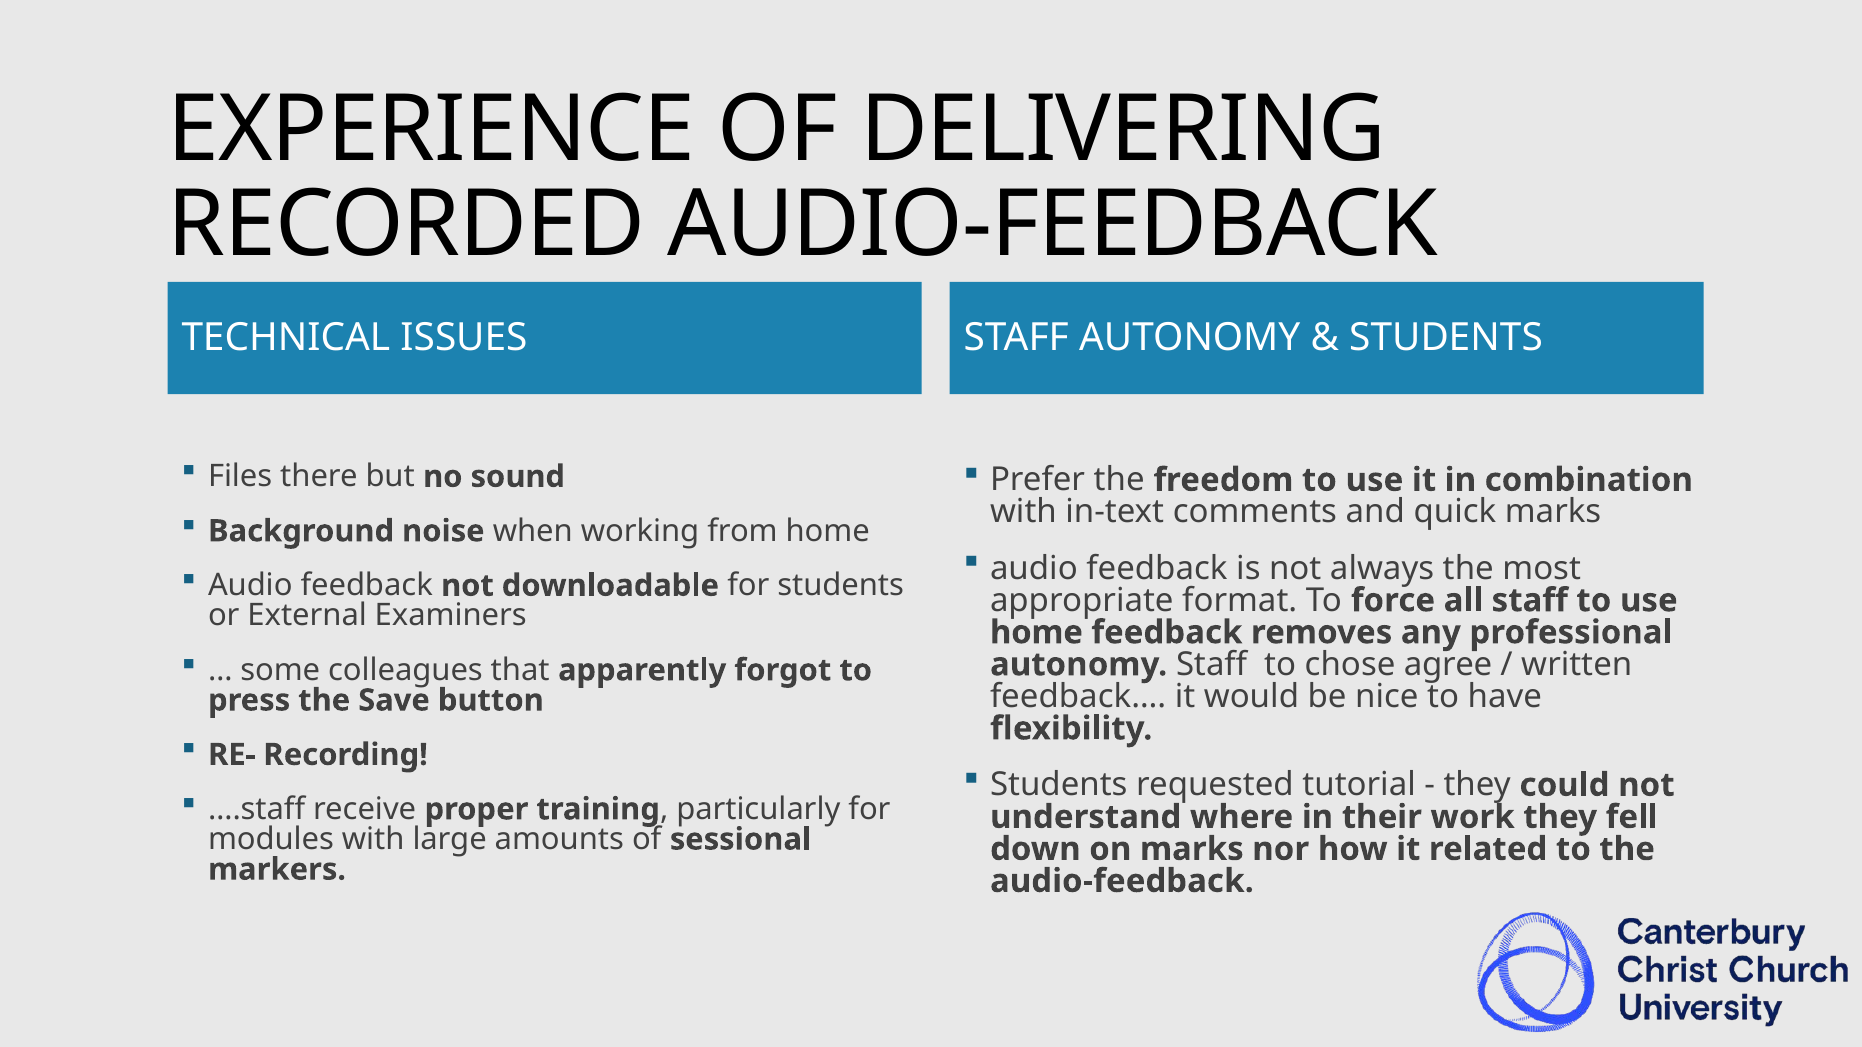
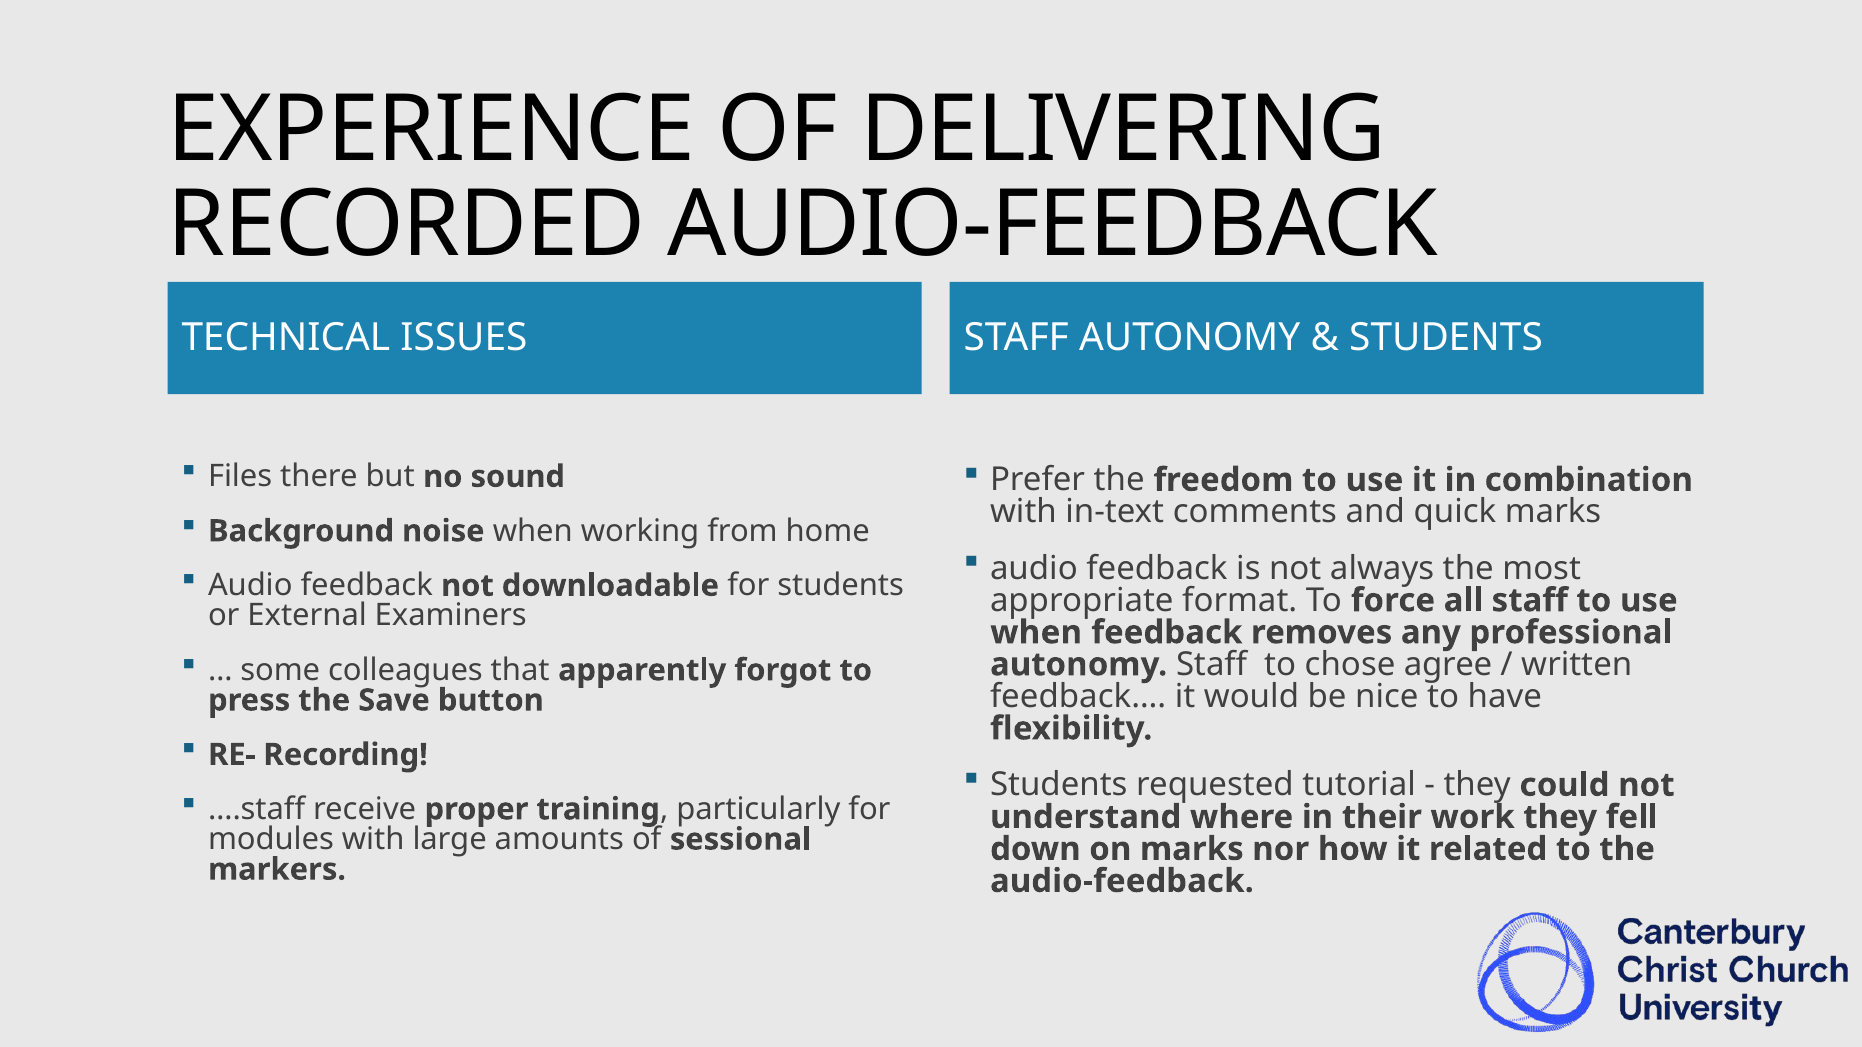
home at (1036, 633): home -> when
